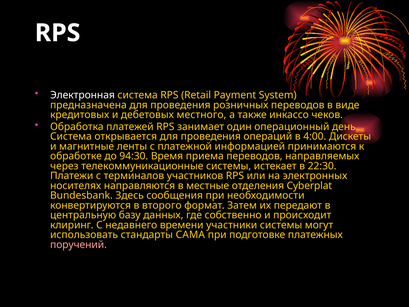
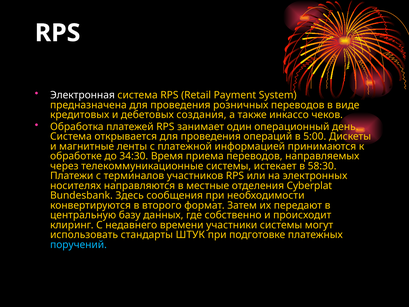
местного: местного -> создания
4:00: 4:00 -> 5:00
94:30: 94:30 -> 34:30
22:30: 22:30 -> 58:30
САМА: САМА -> ШТУК
поручений colour: pink -> light blue
